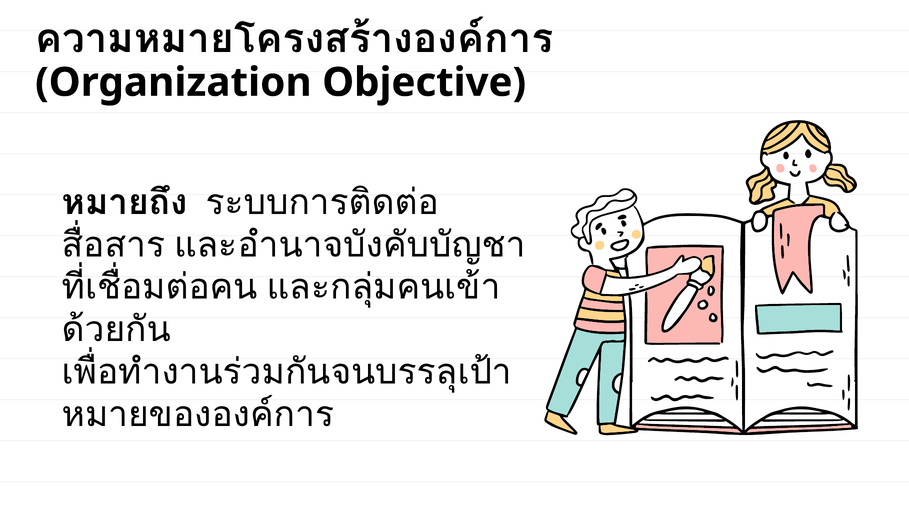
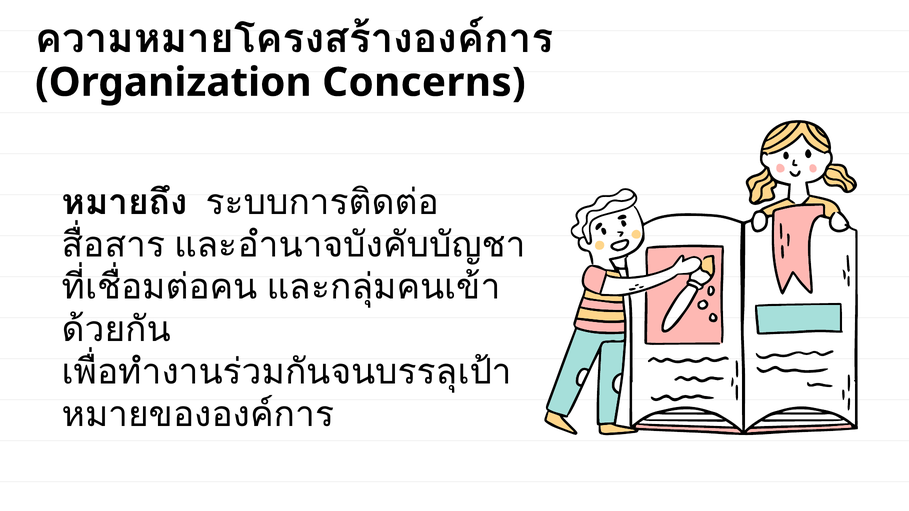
Objective: Objective -> Concerns
